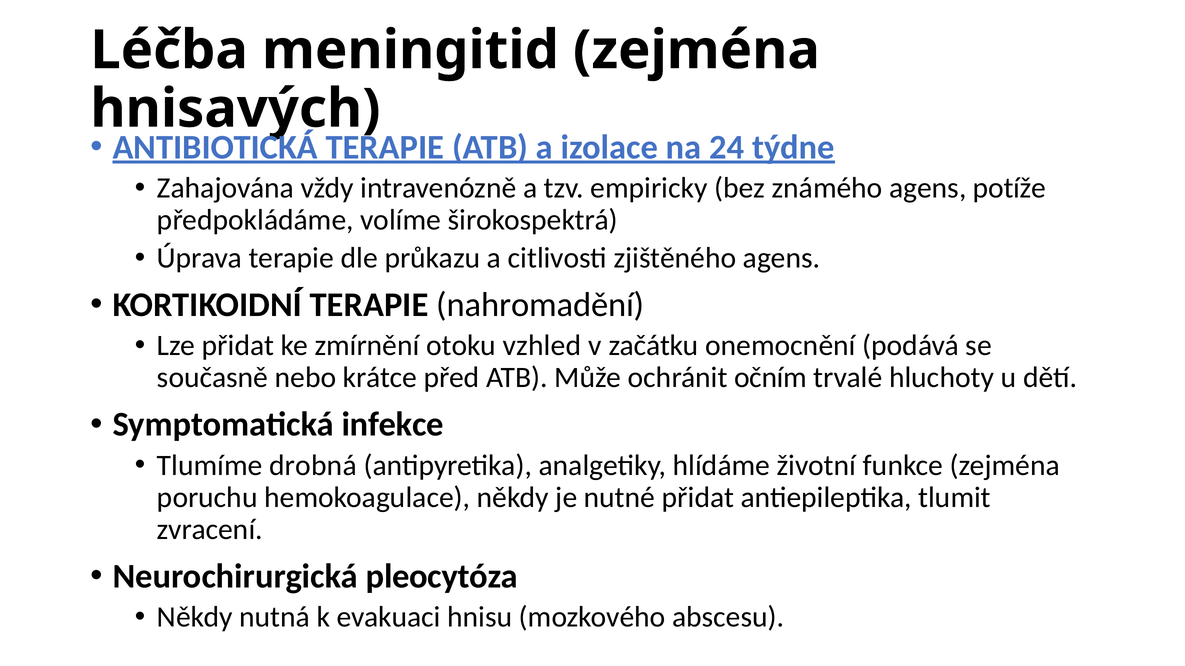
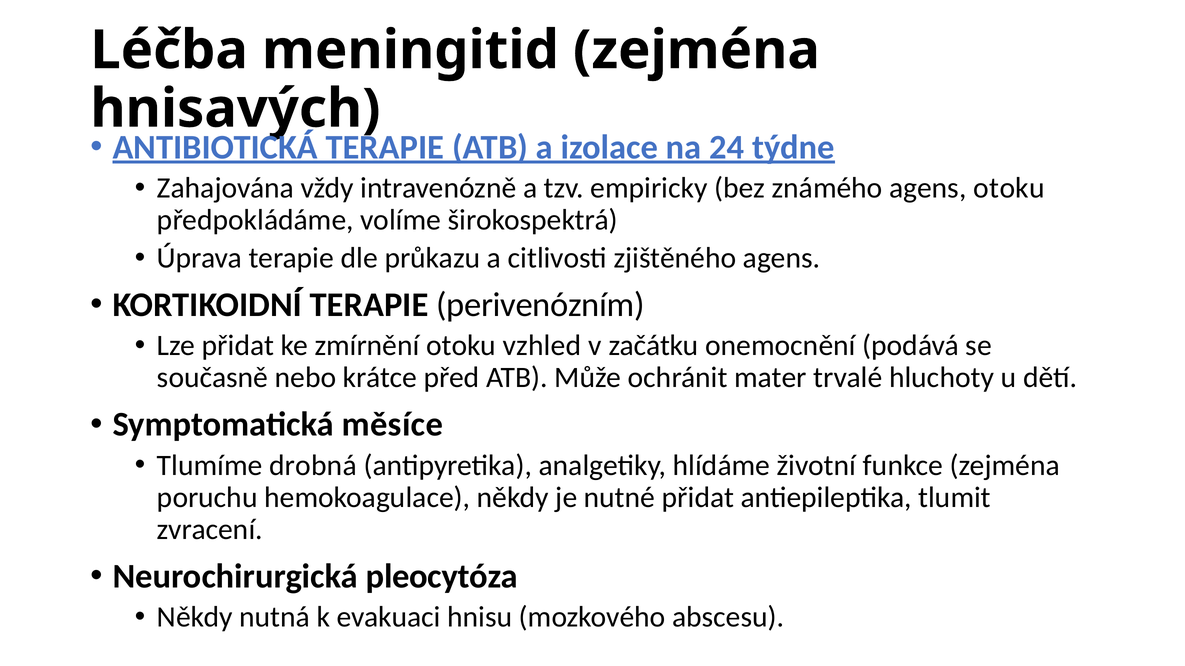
agens potíže: potíže -> otoku
nahromadění: nahromadění -> perivenózním
očním: očním -> mater
infekce: infekce -> měsíce
